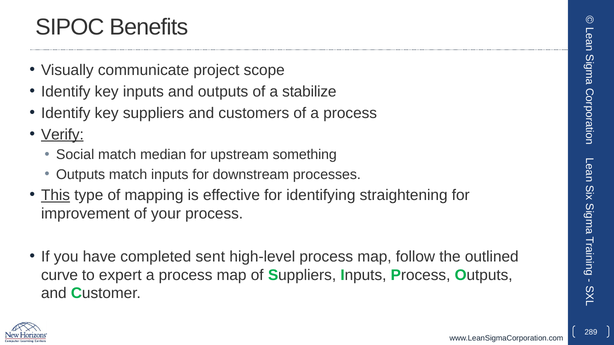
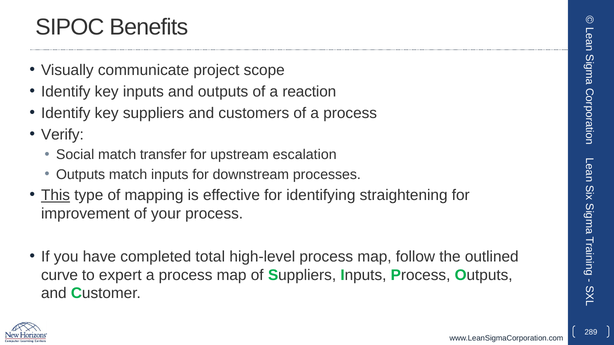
stabilize: stabilize -> reaction
Verify underline: present -> none
median: median -> transfer
something: something -> escalation
sent: sent -> total
